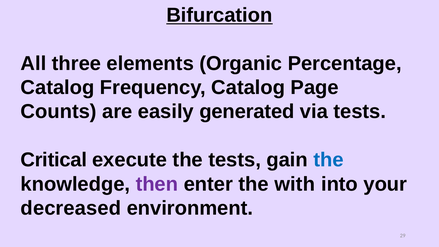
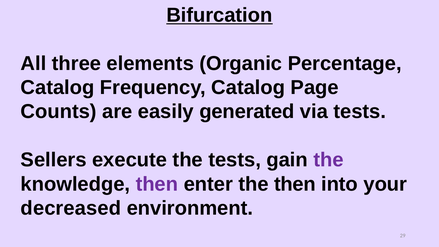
Critical: Critical -> Sellers
the at (328, 160) colour: blue -> purple
the with: with -> then
